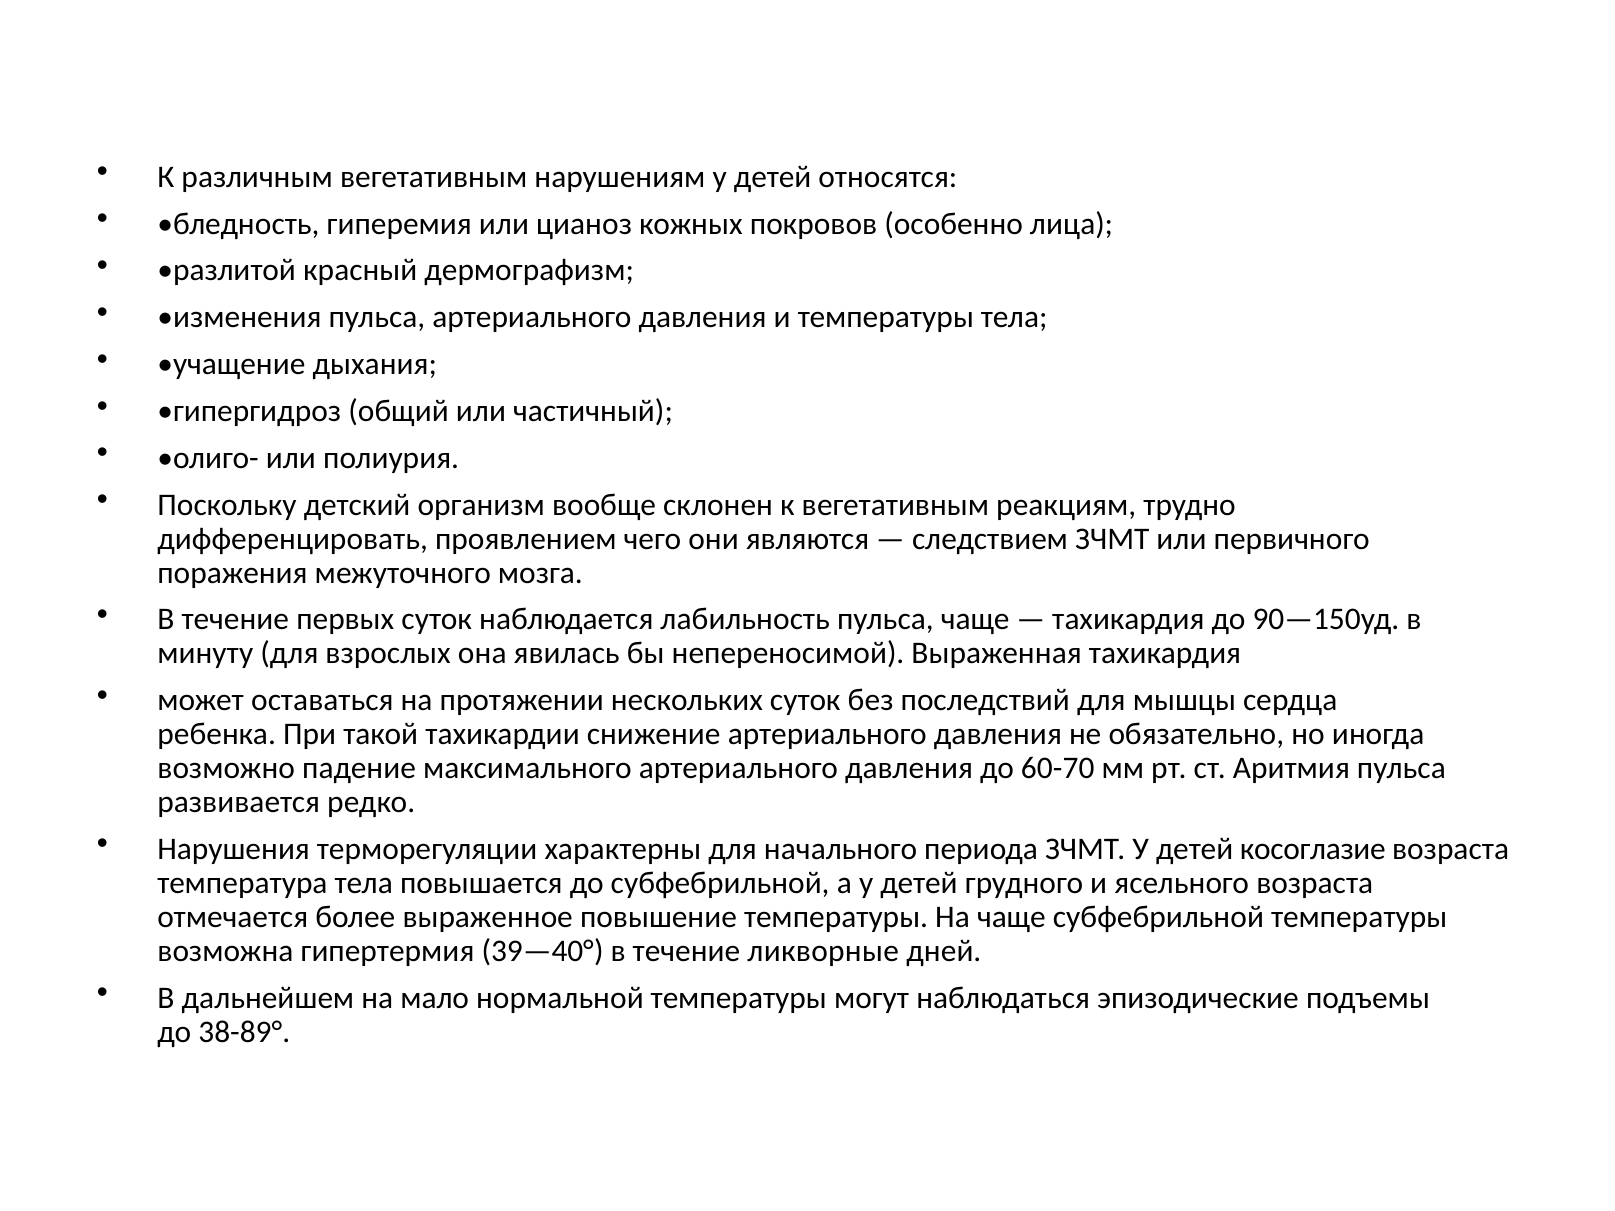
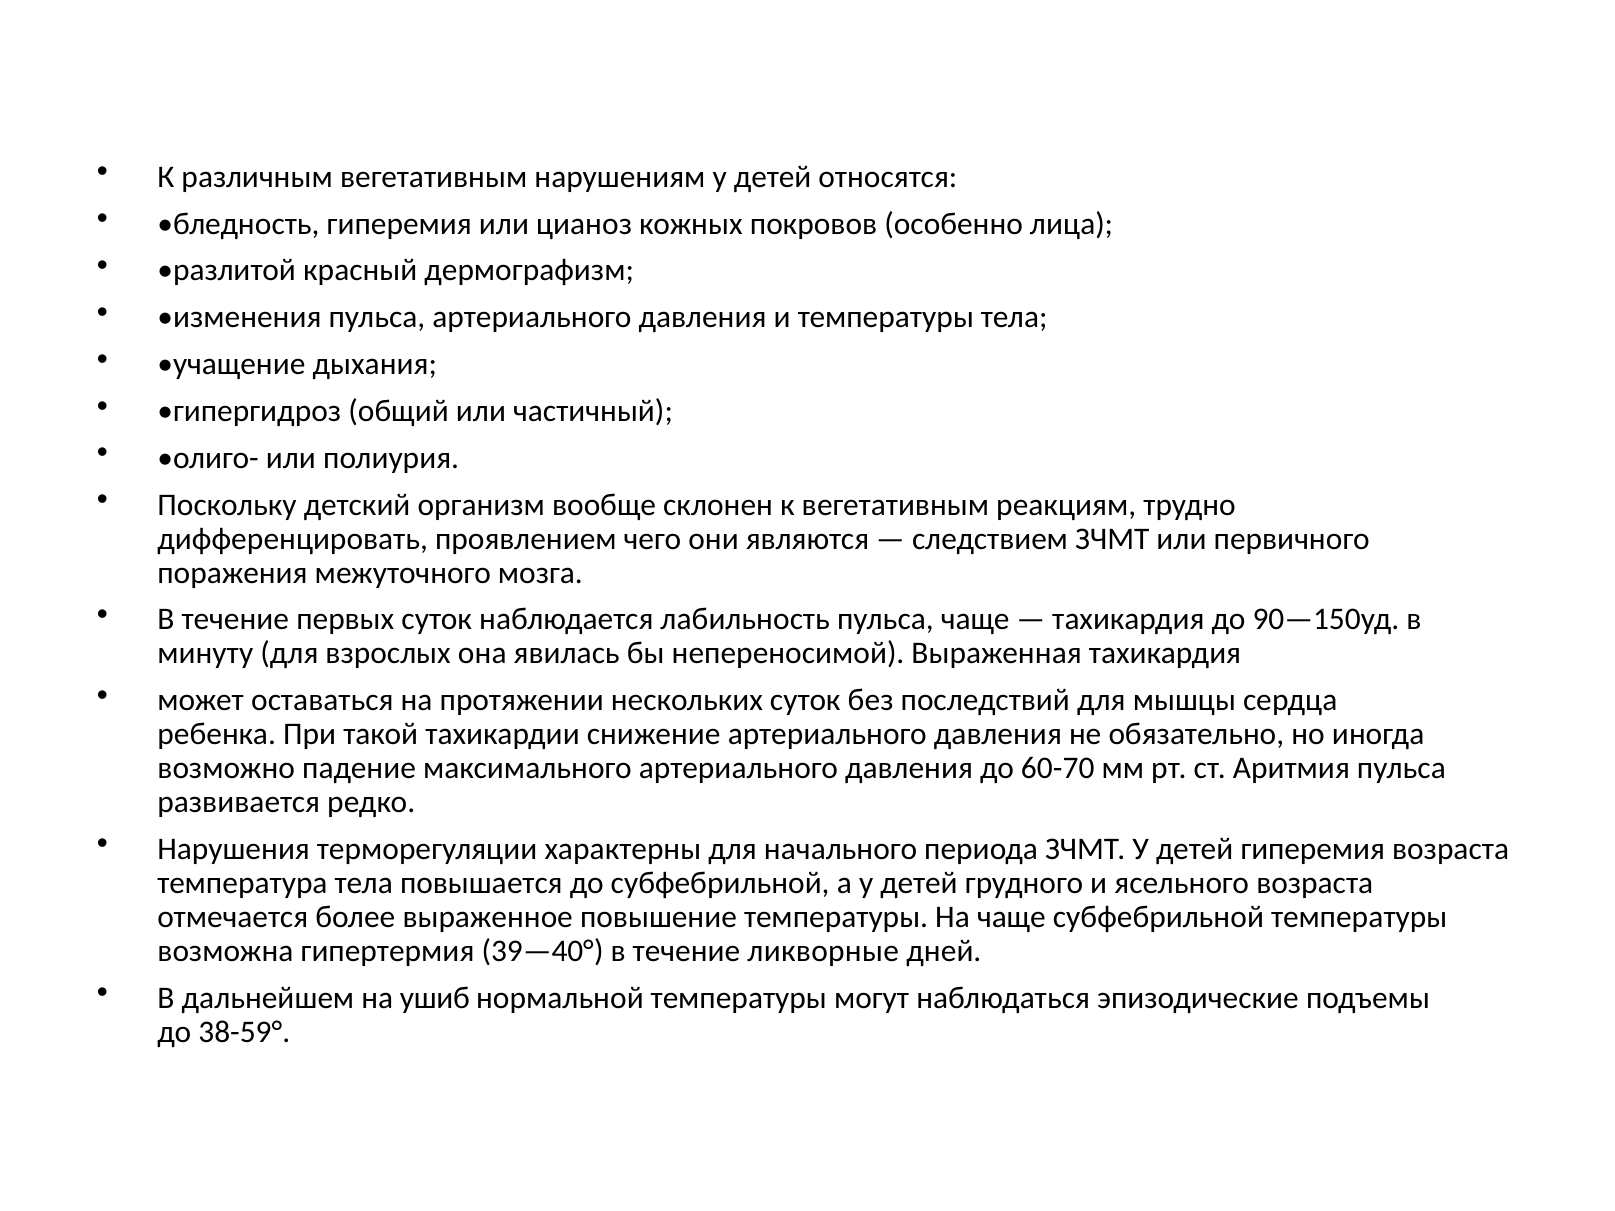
детей косоглазие: косоглазие -> гиперемия
мало: мало -> ушиб
38-89°: 38-89° -> 38-59°
